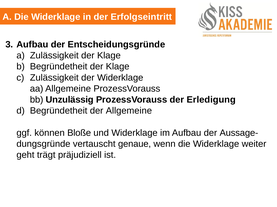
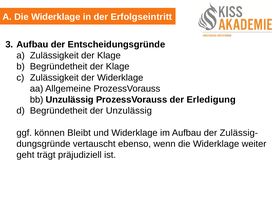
der Allgemeine: Allgemeine -> Unzulässig
Bloße: Bloße -> Bleibt
Aussage-: Aussage- -> Zulässig-
genaue: genaue -> ebenso
